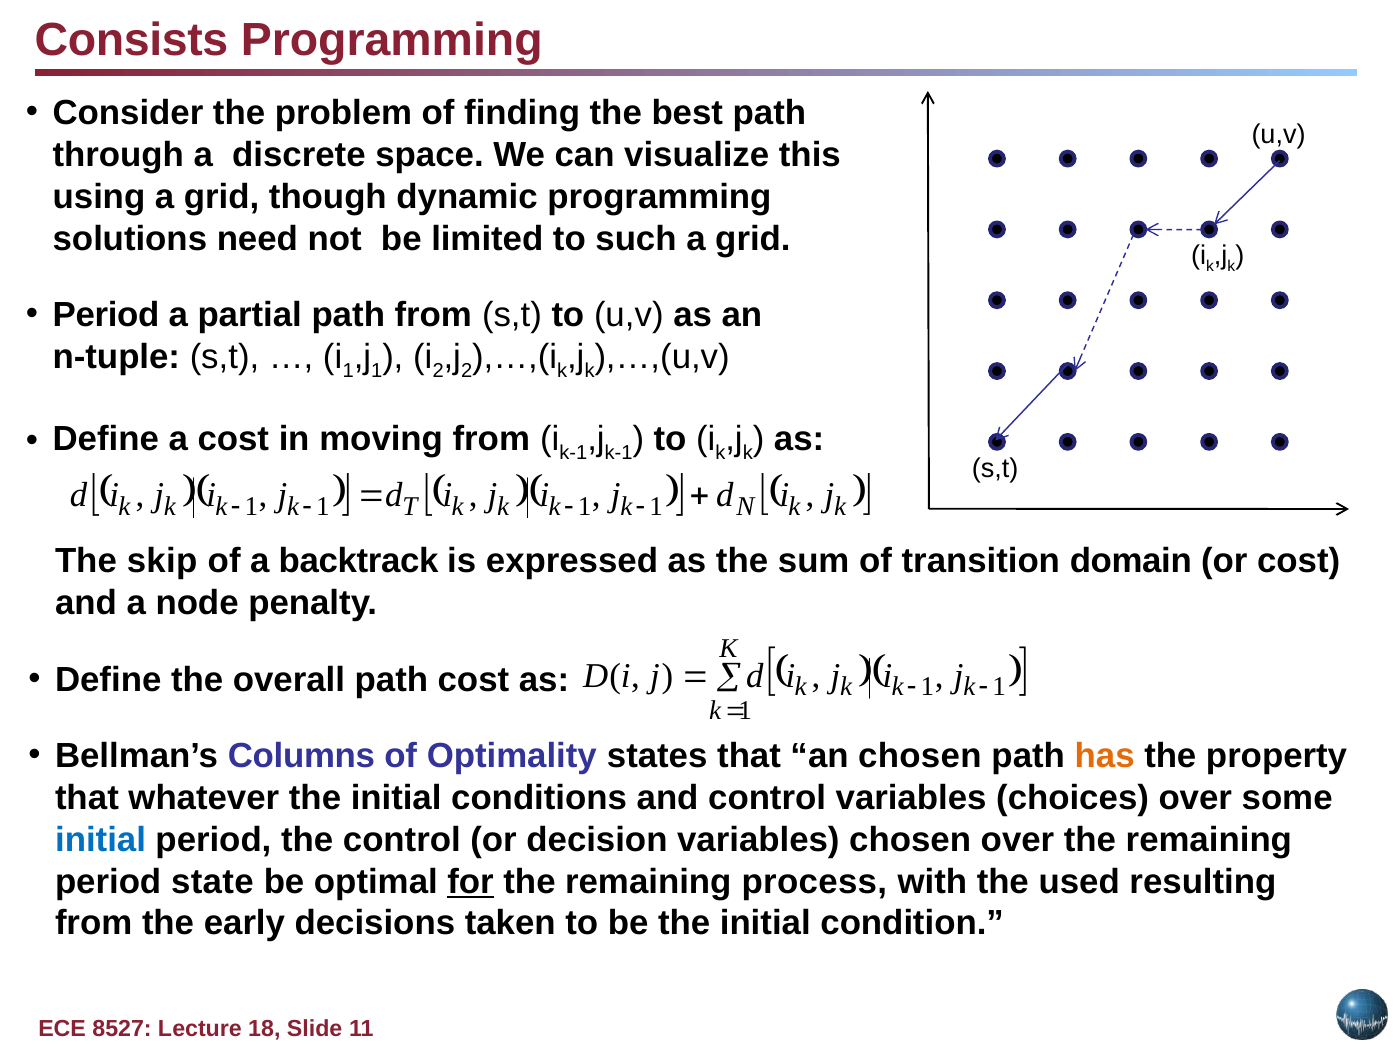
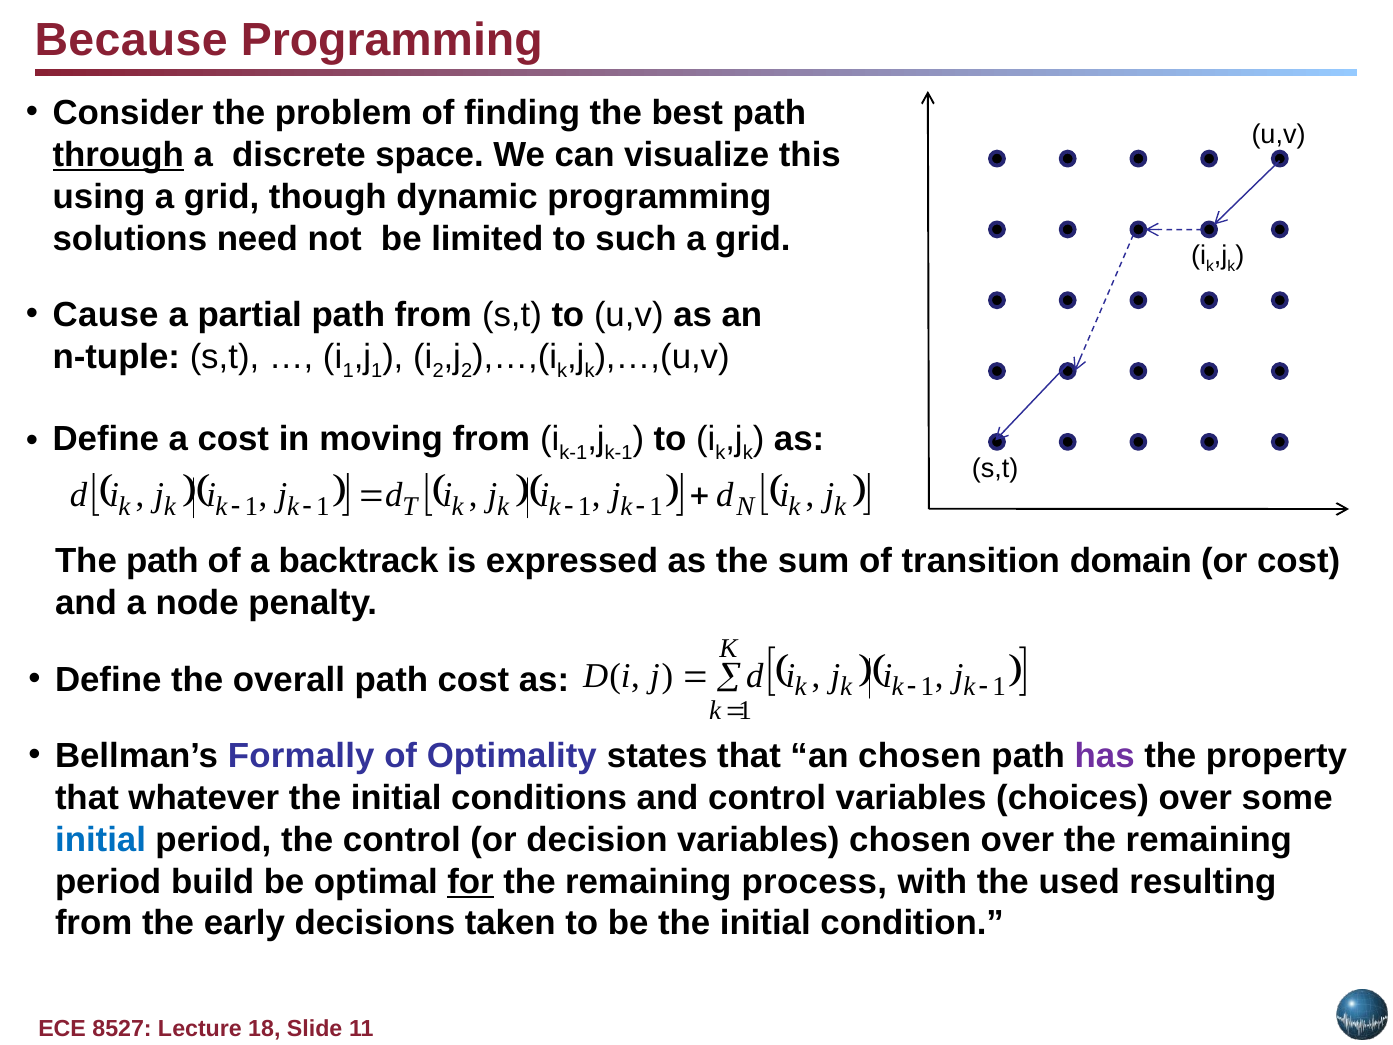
Consists: Consists -> Because
through underline: none -> present
Period at (106, 315): Period -> Cause
The skip: skip -> path
Columns: Columns -> Formally
has colour: orange -> purple
state: state -> build
